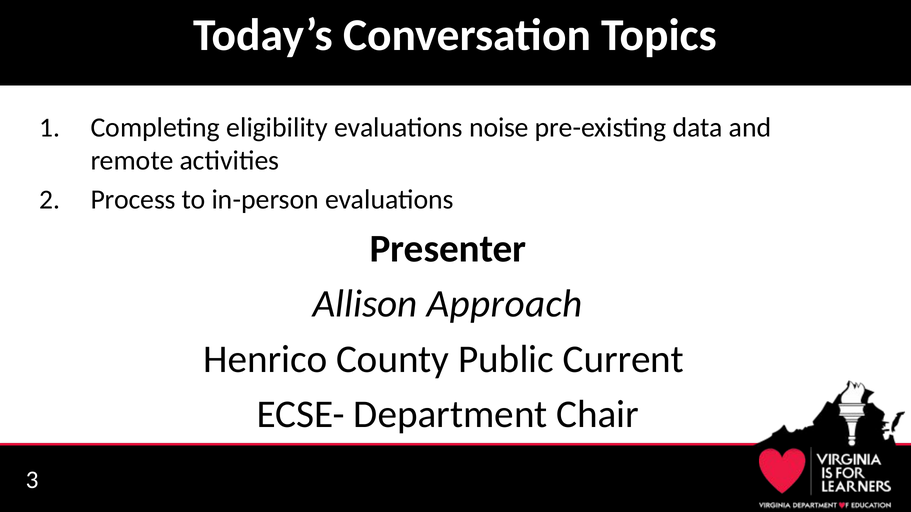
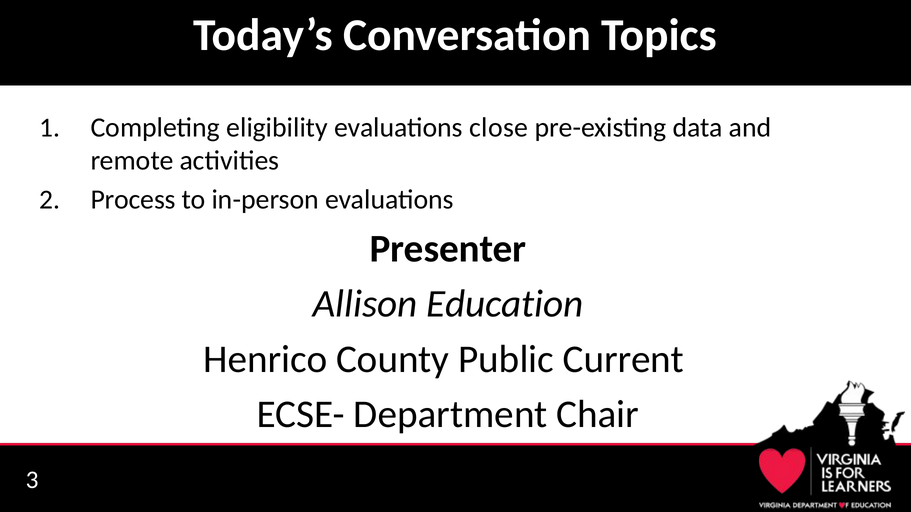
noise: noise -> close
Approach: Approach -> Education
